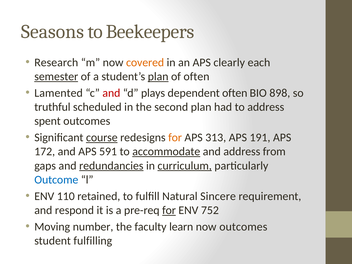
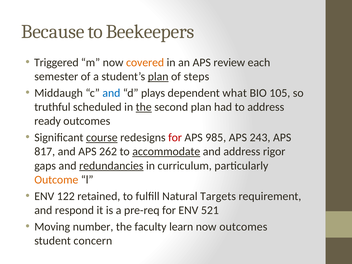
Seasons: Seasons -> Because
Research: Research -> Triggered
clearly: clearly -> review
semester underline: present -> none
of often: often -> steps
Lamented: Lamented -> Middaugh
and at (111, 93) colour: red -> blue
dependent often: often -> what
898: 898 -> 105
the at (144, 107) underline: none -> present
spent: spent -> ready
for at (175, 138) colour: orange -> red
313: 313 -> 985
191: 191 -> 243
172: 172 -> 817
591: 591 -> 262
from: from -> rigor
curriculum underline: present -> none
Outcome colour: blue -> orange
110: 110 -> 122
Sincere: Sincere -> Targets
for at (169, 210) underline: present -> none
752: 752 -> 521
fulfilling: fulfilling -> concern
